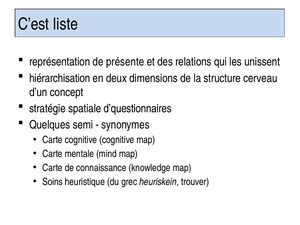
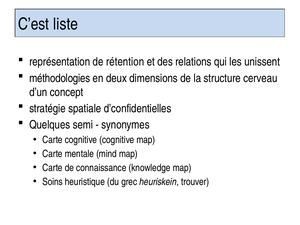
présente: présente -> rétention
hiérarchisation: hiérarchisation -> méthodologies
d’questionnaires: d’questionnaires -> d’confidentielles
